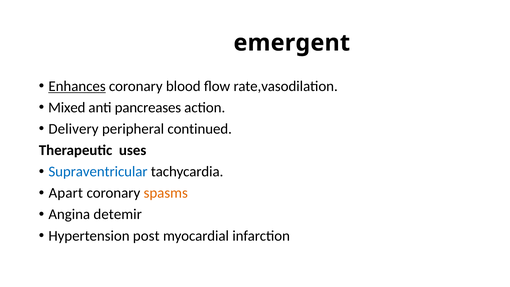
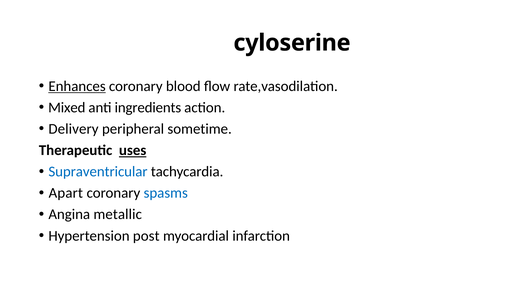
emergent: emergent -> cyloserine
pancreases: pancreases -> ingredients
continued: continued -> sometime
uses underline: none -> present
spasms colour: orange -> blue
detemir: detemir -> metallic
